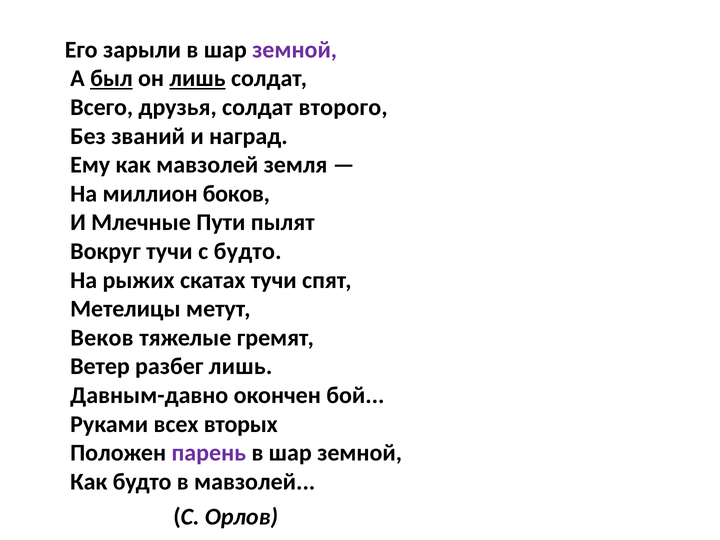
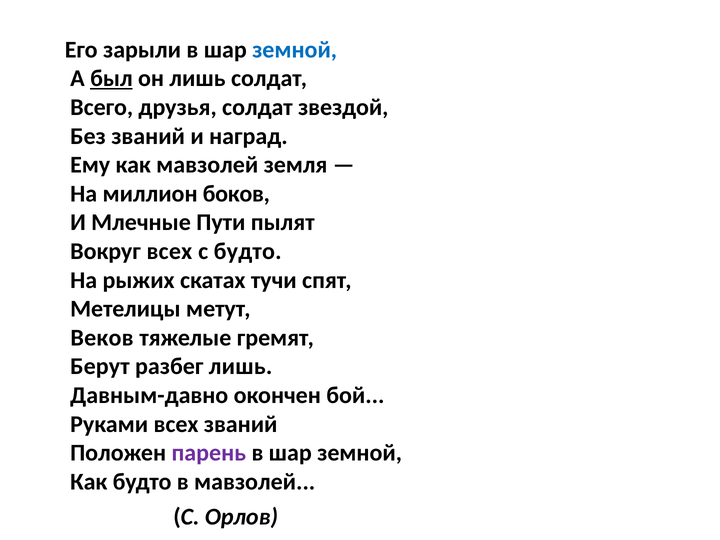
земной at (295, 50) colour: purple -> blue
лишь at (198, 78) underline: present -> none
второго: второго -> звездой
Вокруг тучи: тучи -> всех
Ветер: Ветер -> Берут
всех вторых: вторых -> званий
